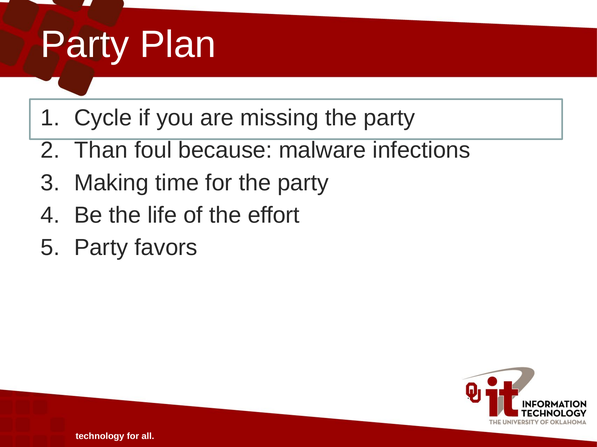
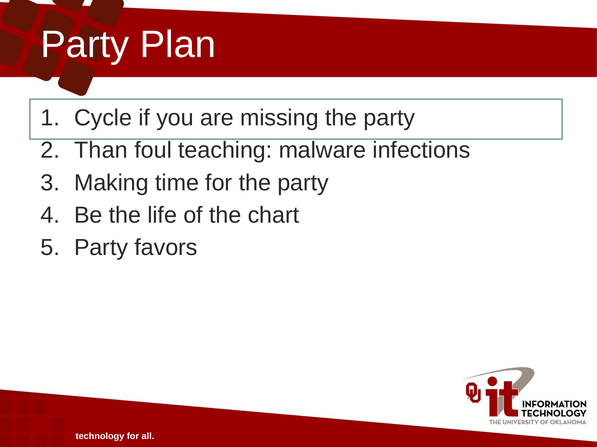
because: because -> teaching
effort: effort -> chart
